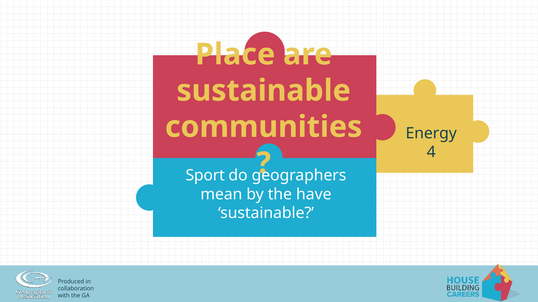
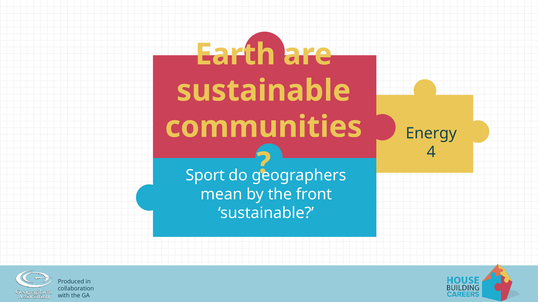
Place: Place -> Earth
have: have -> front
